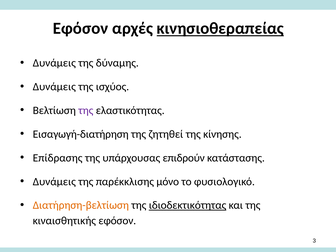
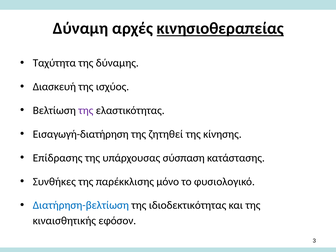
Εφόσον at (81, 28): Εφόσον -> Δύναμη
Δυνάμεις at (54, 63): Δυνάμεις -> Ταχύτητα
Δυνάμεις at (54, 87): Δυνάμεις -> Διασκευή
επιδρούν: επιδρούν -> σύσπαση
Δυνάμεις at (54, 182): Δυνάμεις -> Συνθήκες
Διατήρηση-βελτίωση colour: orange -> blue
ιδιοδεκτικότητας underline: present -> none
